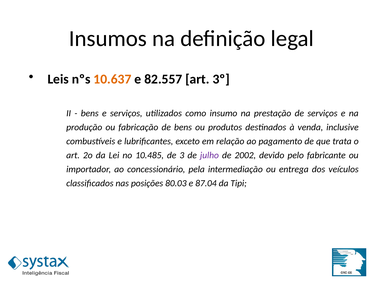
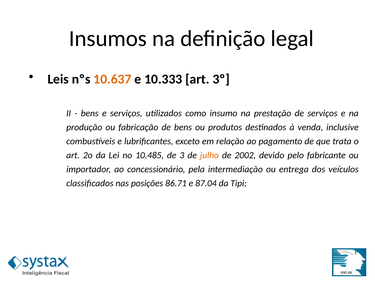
82.557: 82.557 -> 10.333
julho colour: purple -> orange
80.03: 80.03 -> 86.71
